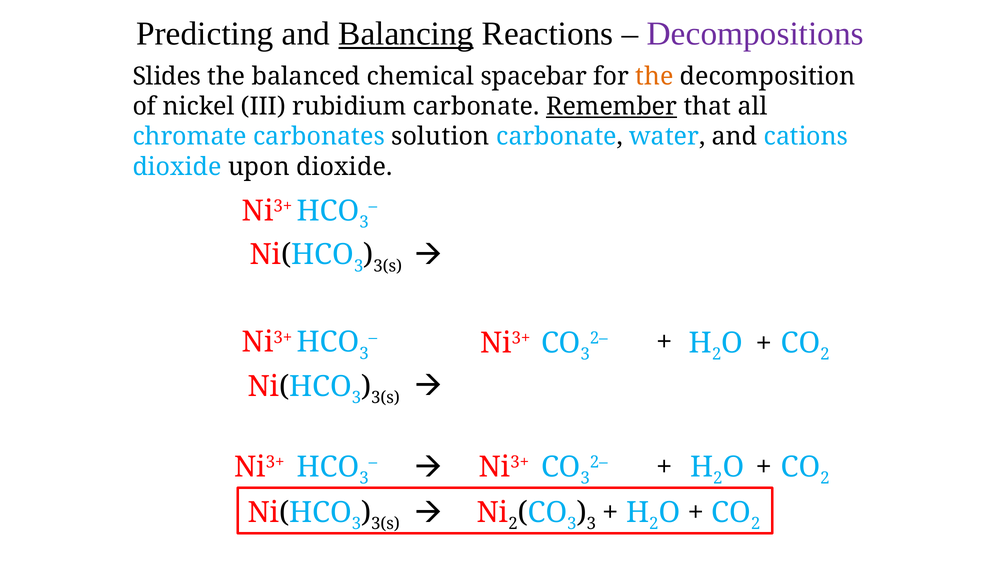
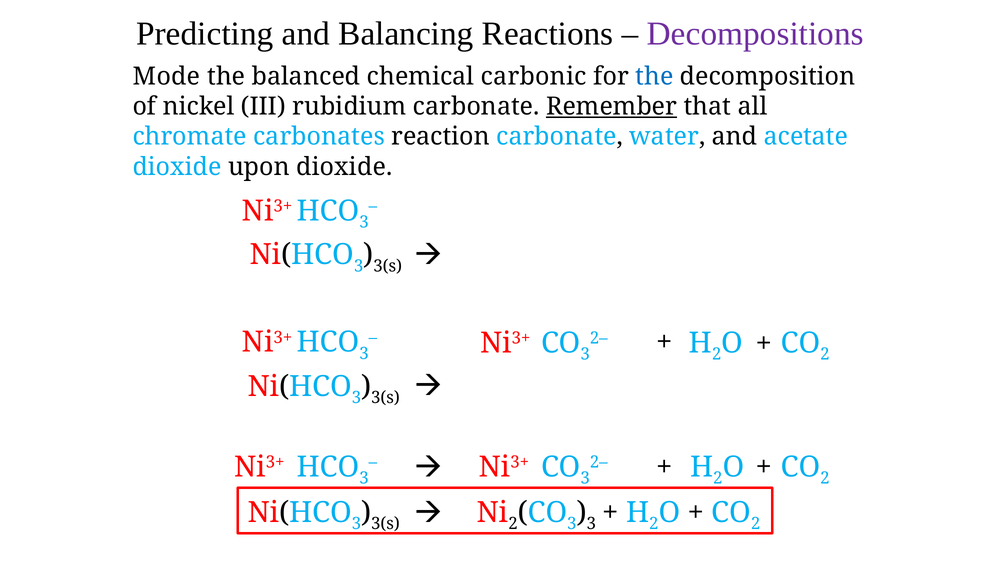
Balancing underline: present -> none
Slides: Slides -> Mode
spacebar: spacebar -> carbonic
the at (654, 77) colour: orange -> blue
solution: solution -> reaction
cations: cations -> acetate
